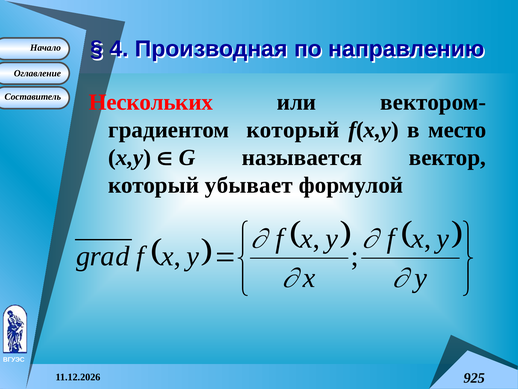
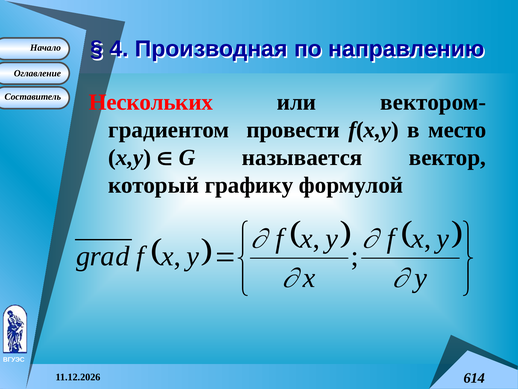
градиентом который: который -> провести
убывает: убывает -> графику
925: 925 -> 614
